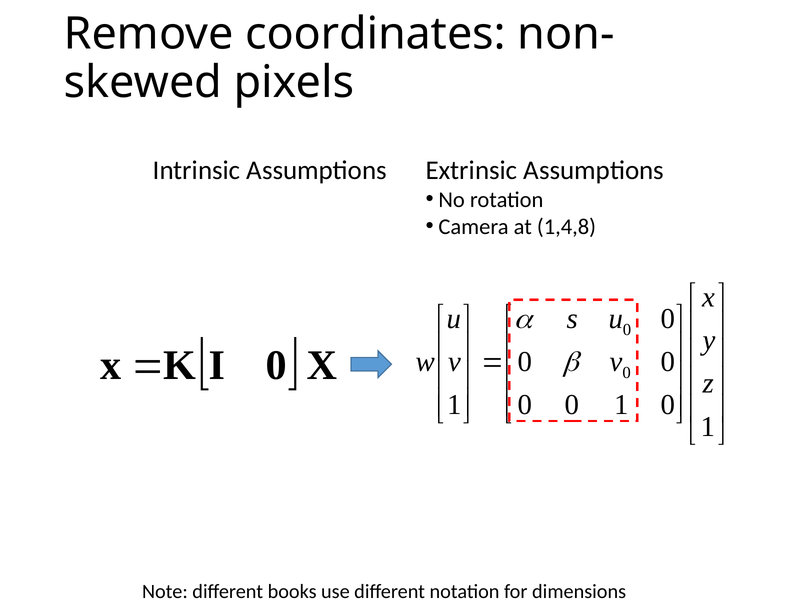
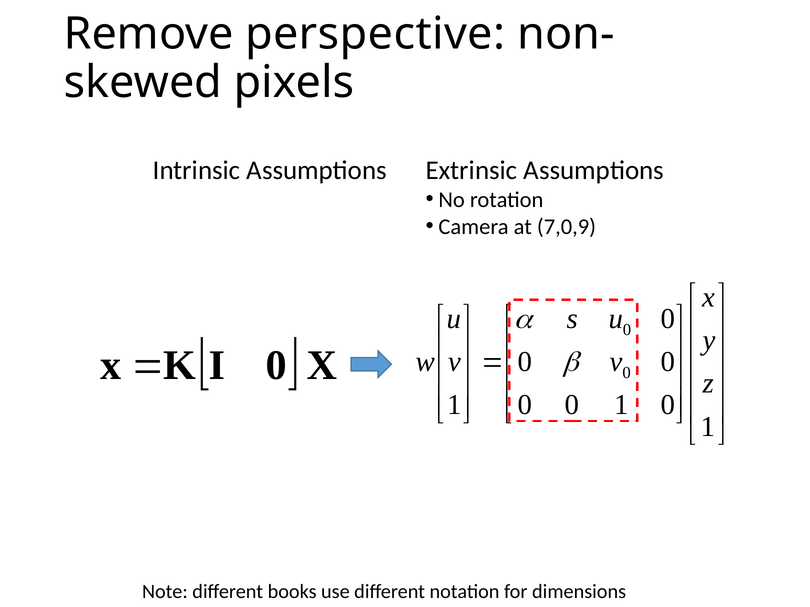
coordinates: coordinates -> perspective
1,4,8: 1,4,8 -> 7,0,9
